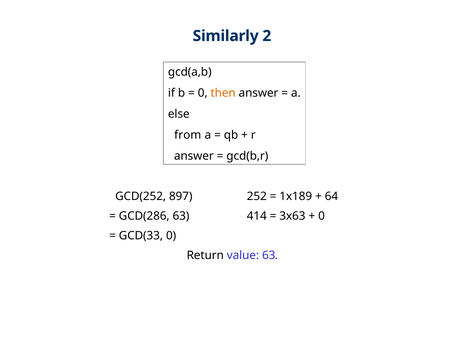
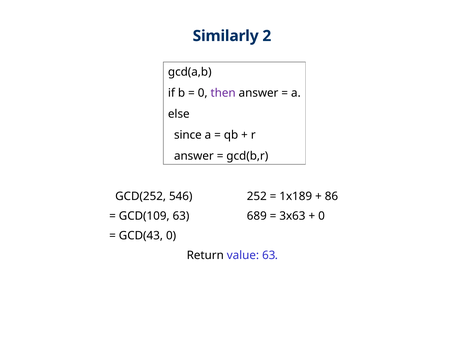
then colour: orange -> purple
from: from -> since
897: 897 -> 546
64: 64 -> 86
GCD(286: GCD(286 -> GCD(109
414: 414 -> 689
GCD(33: GCD(33 -> GCD(43
